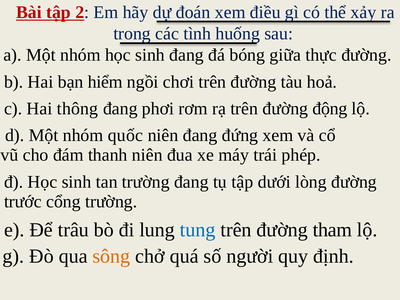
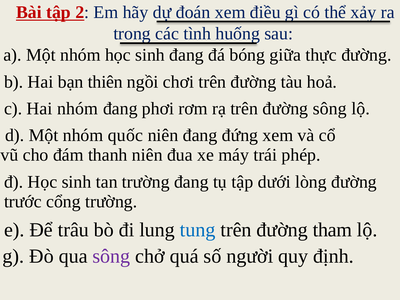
hiểm: hiểm -> thiên
Hai thông: thông -> nhóm
đường động: động -> sông
sông at (111, 256) colour: orange -> purple
